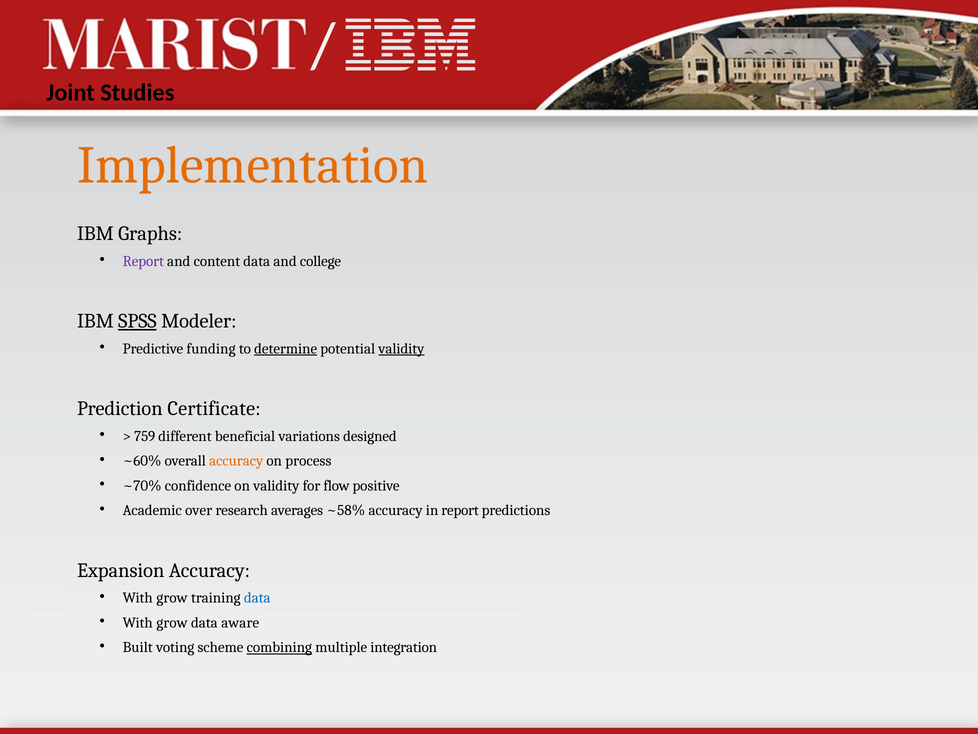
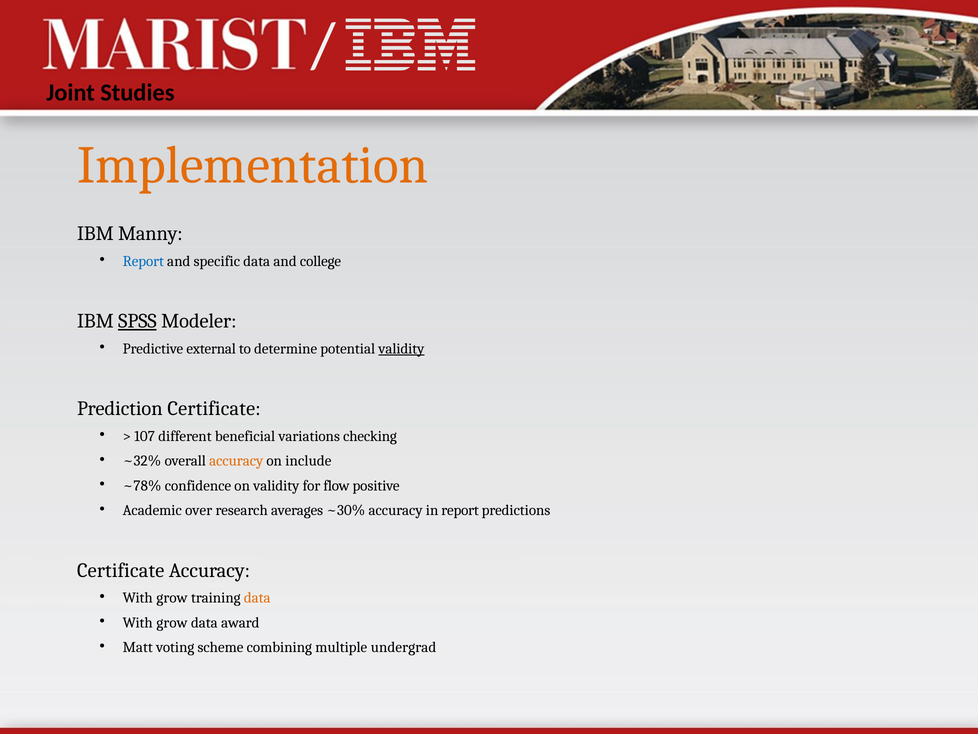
Graphs: Graphs -> Manny
Report at (143, 261) colour: purple -> blue
content: content -> specific
funding: funding -> external
determine underline: present -> none
759: 759 -> 107
designed: designed -> checking
~60%: ~60% -> ~32%
process: process -> include
~70%: ~70% -> ~78%
~58%: ~58% -> ~30%
Expansion at (121, 570): Expansion -> Certificate
data at (257, 598) colour: blue -> orange
aware: aware -> award
Built: Built -> Matt
combining underline: present -> none
integration: integration -> undergrad
